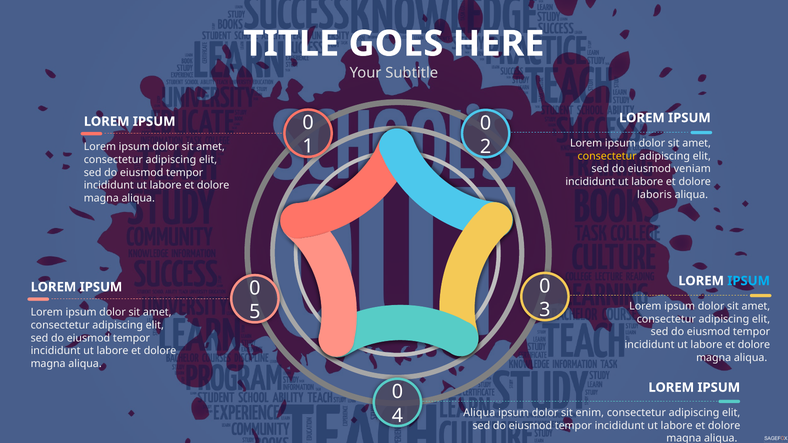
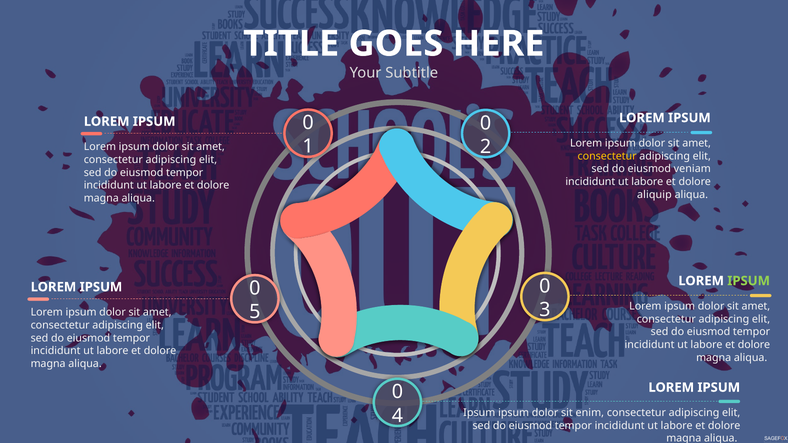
laboris: laboris -> aliquip
IPSUM at (749, 281) colour: light blue -> light green
Aliqua at (479, 413): Aliqua -> Ipsum
